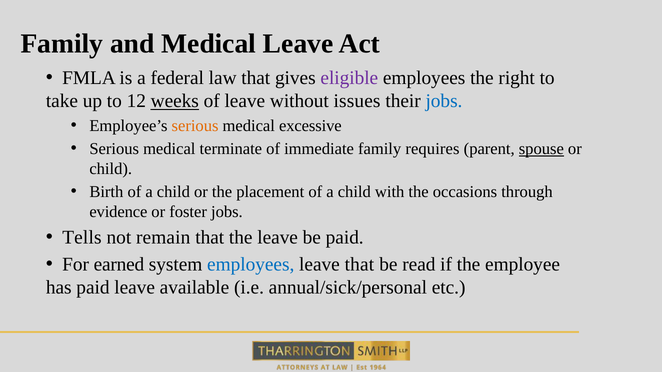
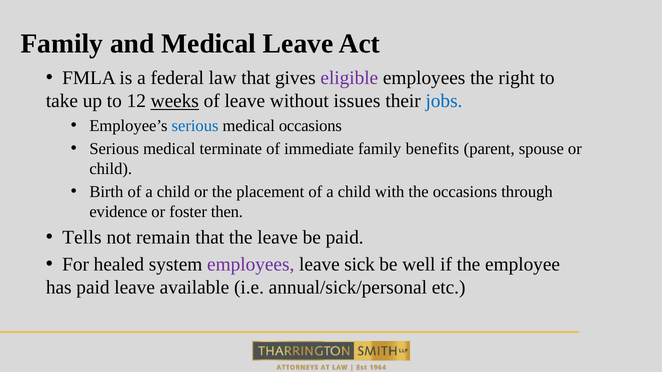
serious at (195, 126) colour: orange -> blue
medical excessive: excessive -> occasions
requires: requires -> benefits
spouse underline: present -> none
foster jobs: jobs -> then
earned: earned -> healed
employees at (251, 265) colour: blue -> purple
leave that: that -> sick
read: read -> well
